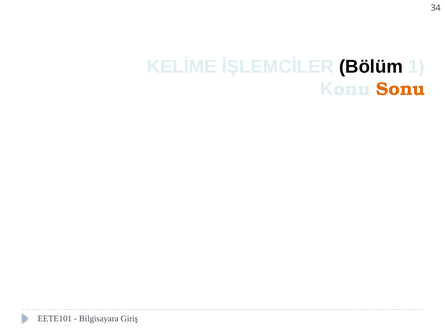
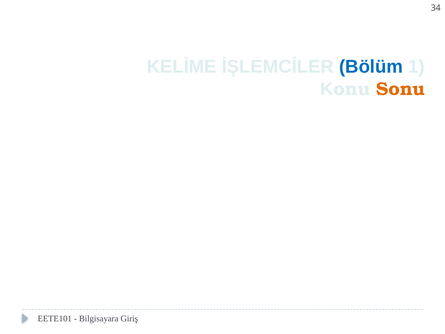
Bölüm colour: black -> blue
